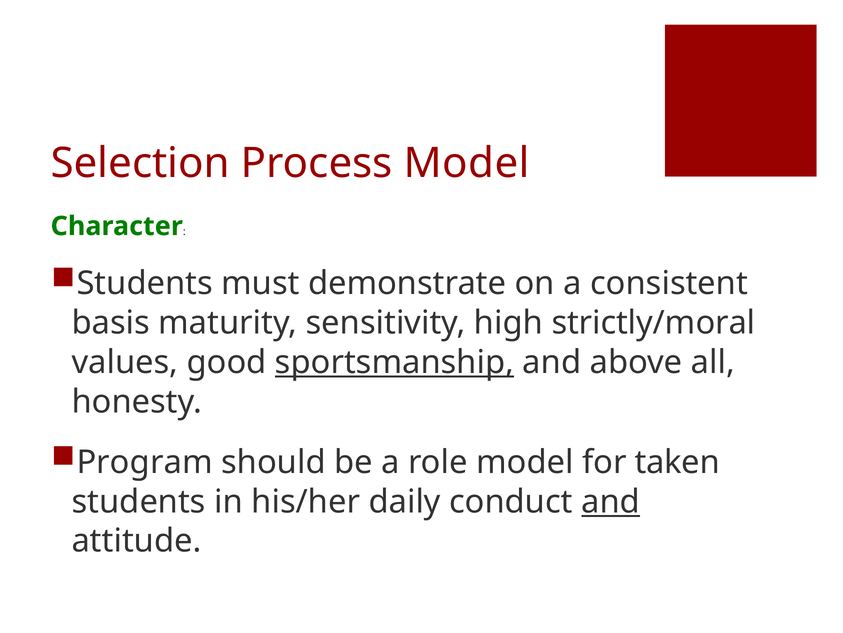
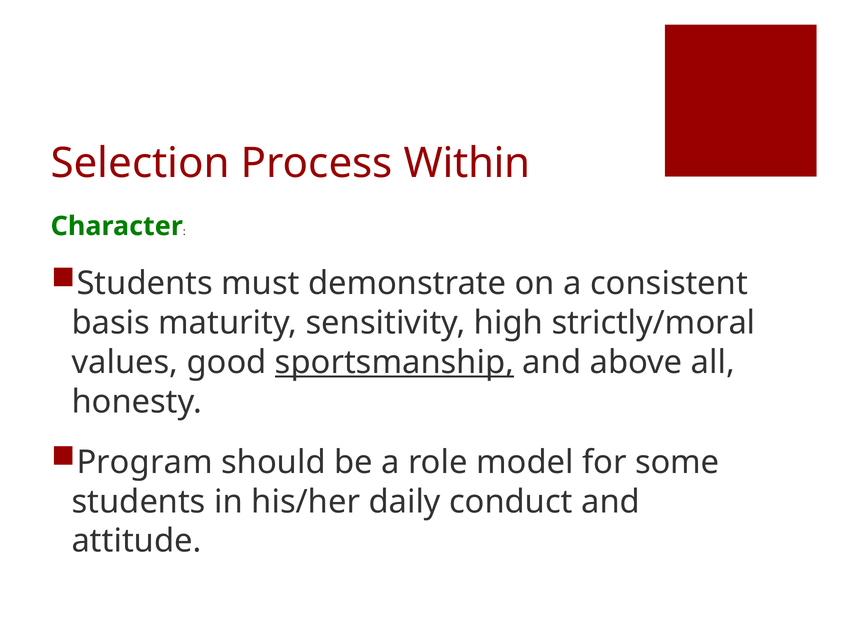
Process Model: Model -> Within
taken: taken -> some
and at (611, 501) underline: present -> none
